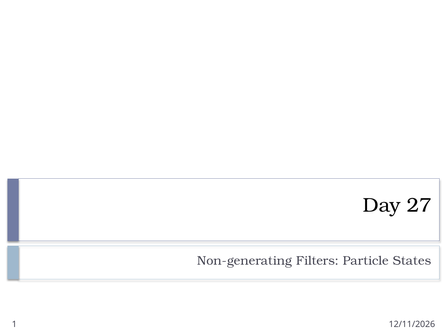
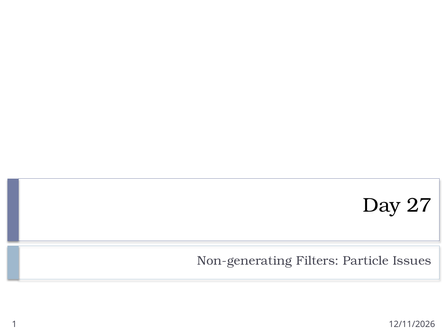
States: States -> Issues
